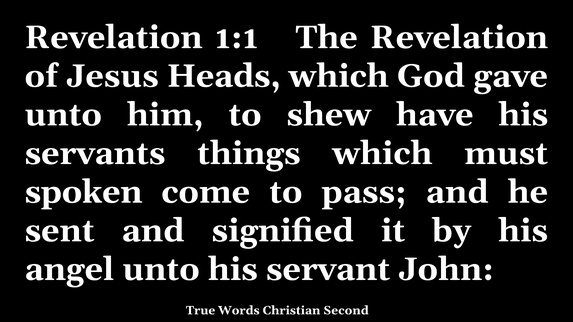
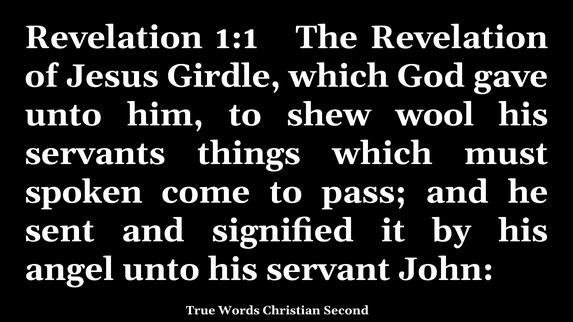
Heads: Heads -> Girdle
have: have -> wool
